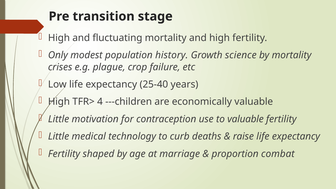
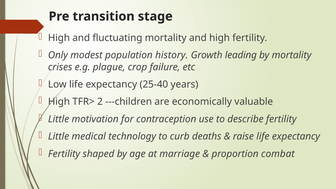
science: science -> leading
4: 4 -> 2
to valuable: valuable -> describe
